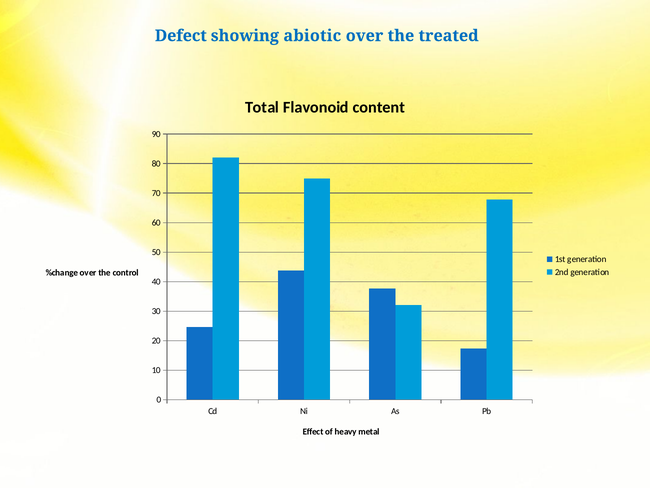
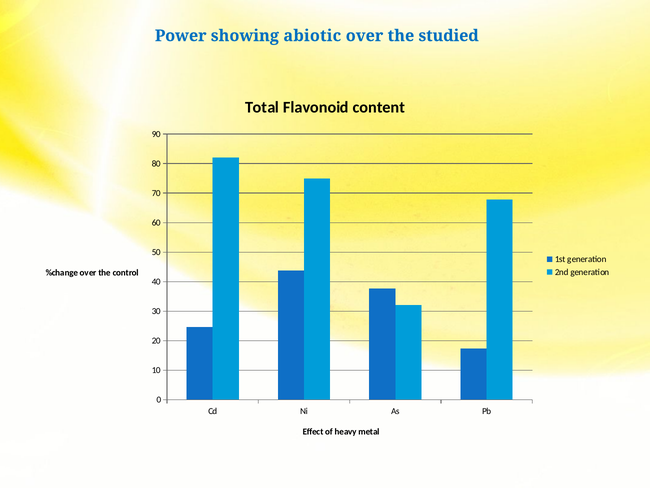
Defect: Defect -> Power
treated: treated -> studied
